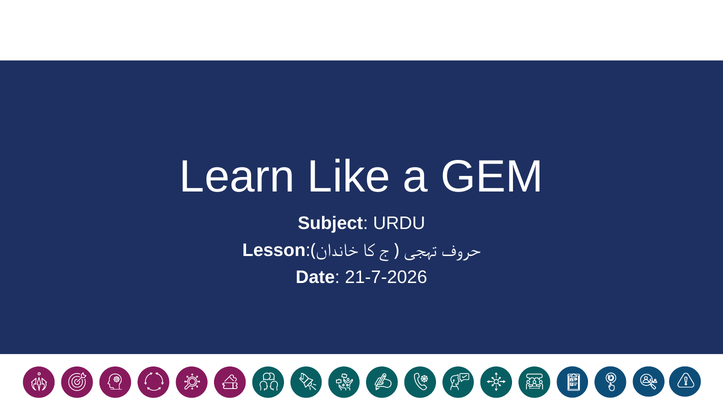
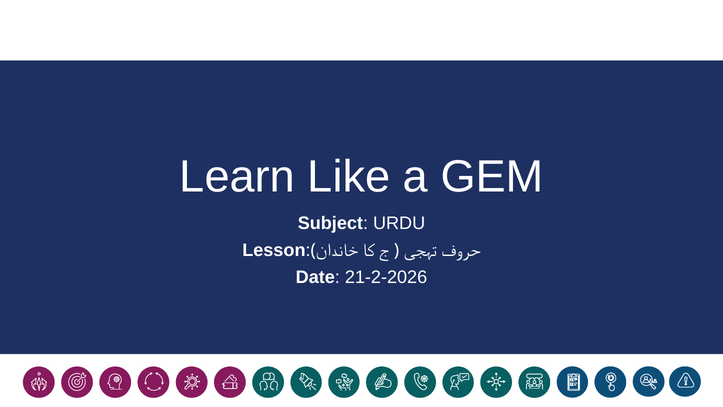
21-7-2026: 21-7-2026 -> 21-2-2026
